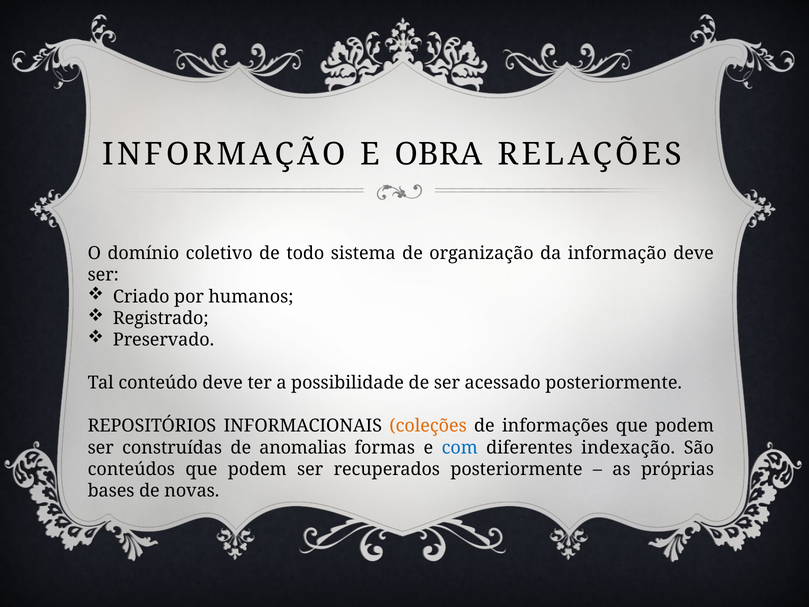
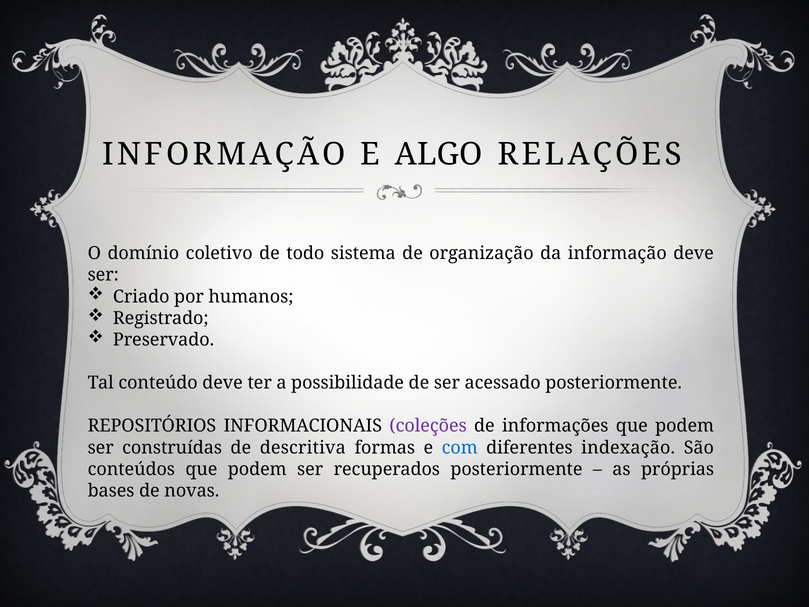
OBRA: OBRA -> ALGO
coleções colour: orange -> purple
anomalias: anomalias -> descritiva
